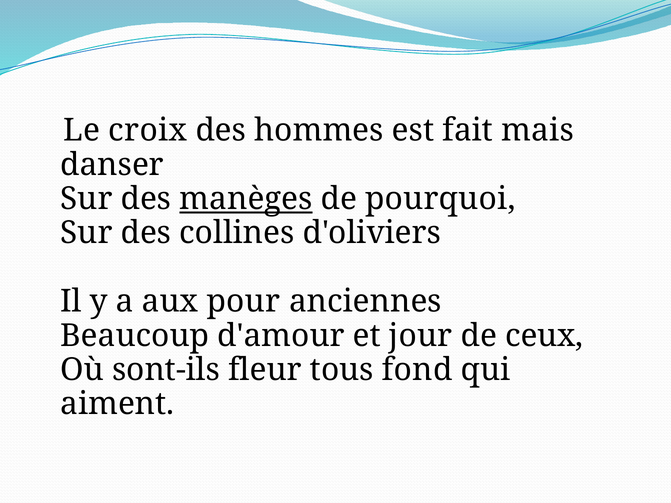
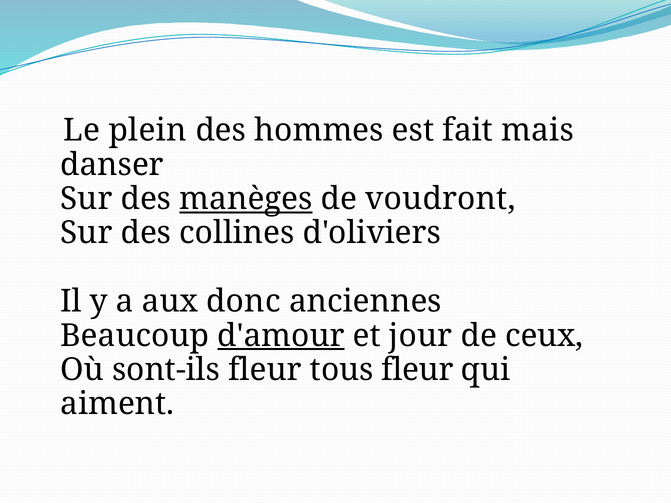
croix: croix -> plein
pourquoi: pourquoi -> voudront
pour: pour -> donc
d'amour underline: none -> present
tous fond: fond -> fleur
